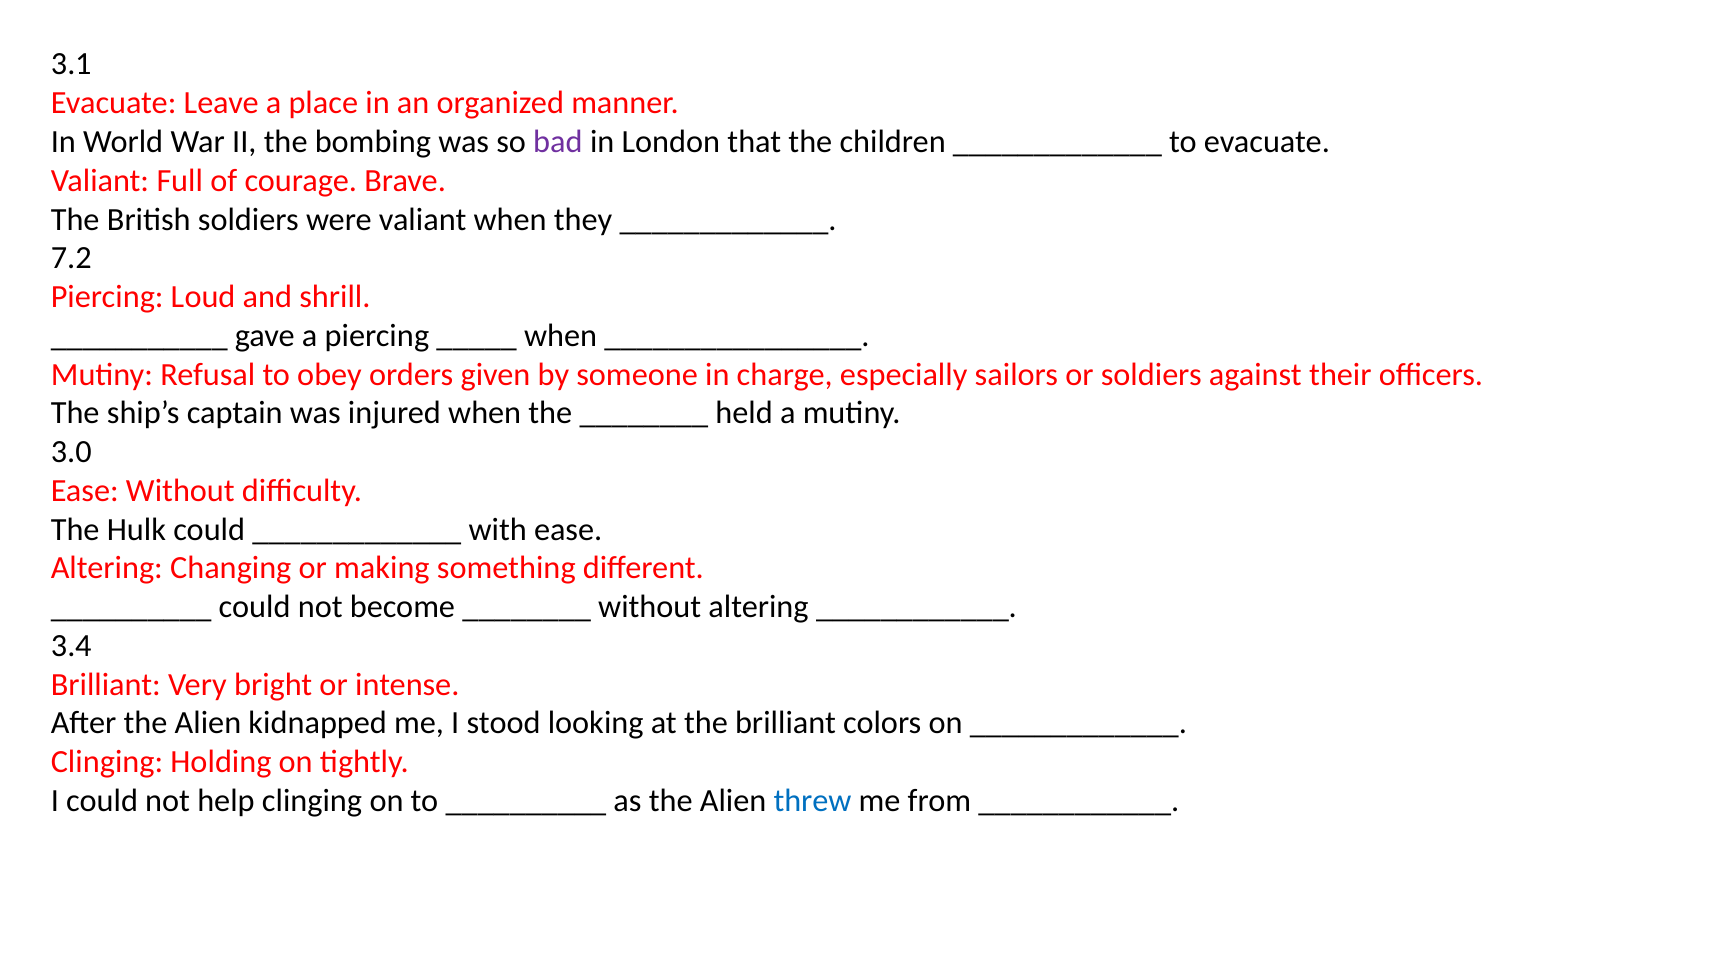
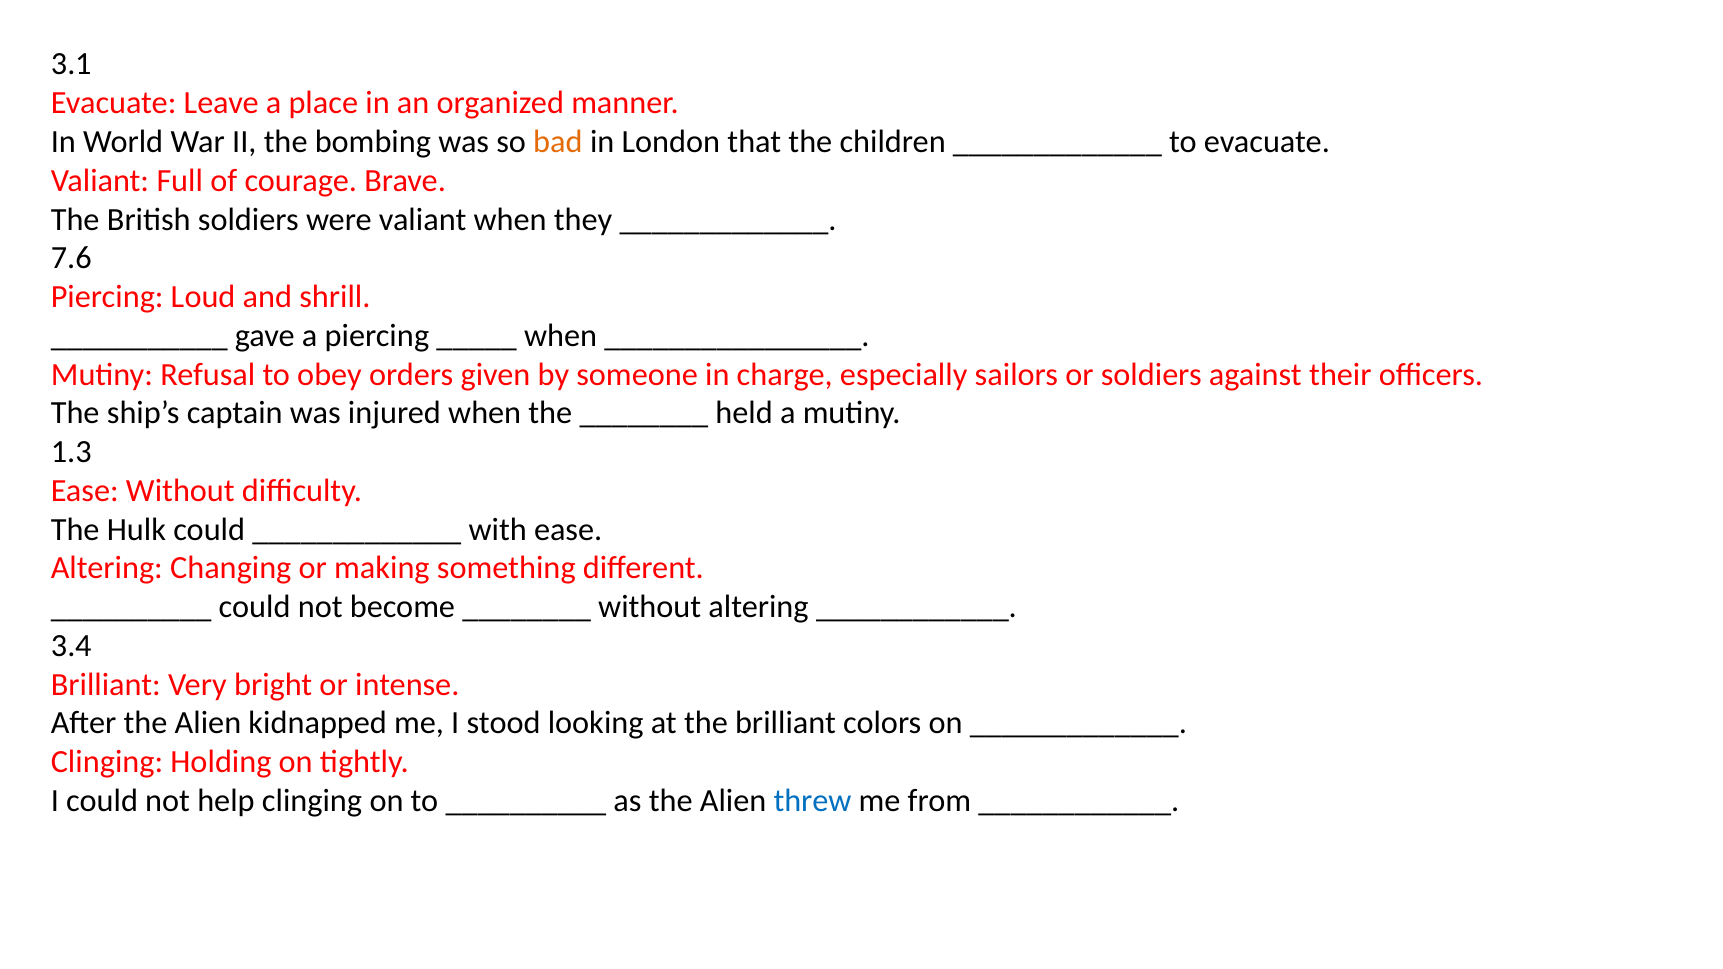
bad colour: purple -> orange
7.2: 7.2 -> 7.6
3.0: 3.0 -> 1.3
